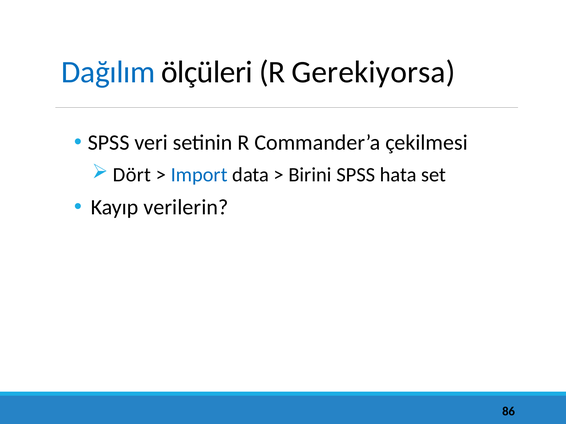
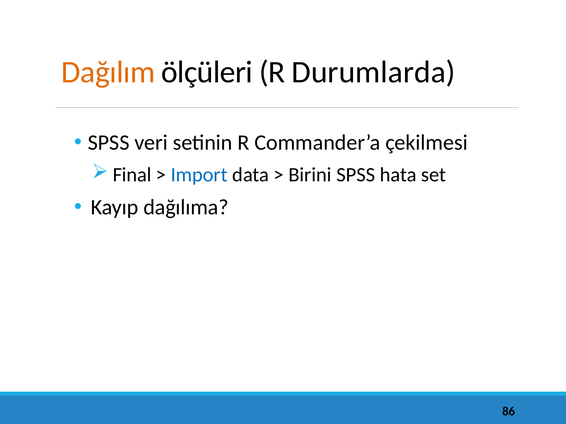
Dağılım colour: blue -> orange
Gerekiyorsa: Gerekiyorsa -> Durumlarda
Dört: Dört -> Final
verilerin: verilerin -> dağılıma
